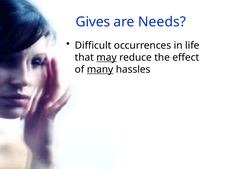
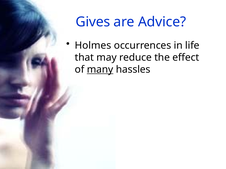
Needs: Needs -> Advice
Difficult: Difficult -> Holmes
may underline: present -> none
